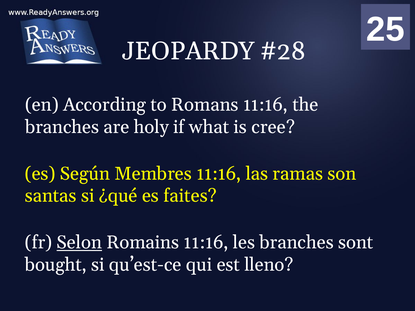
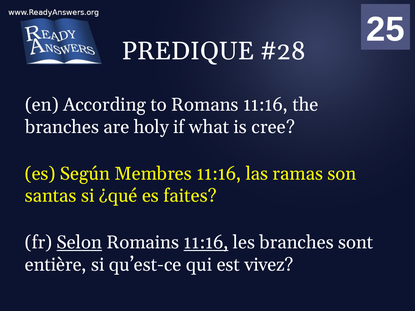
JEOPARDY: JEOPARDY -> PREDIQUE
11:16 at (206, 243) underline: none -> present
bought: bought -> entière
lleno: lleno -> vivez
